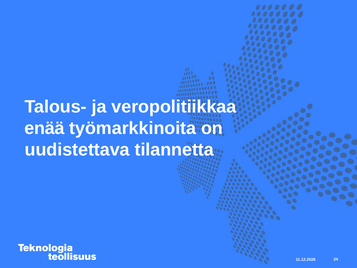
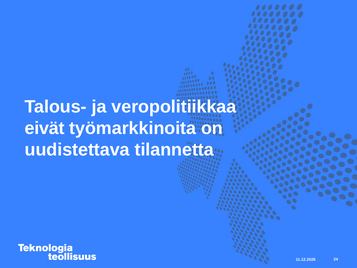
enää: enää -> eivät
